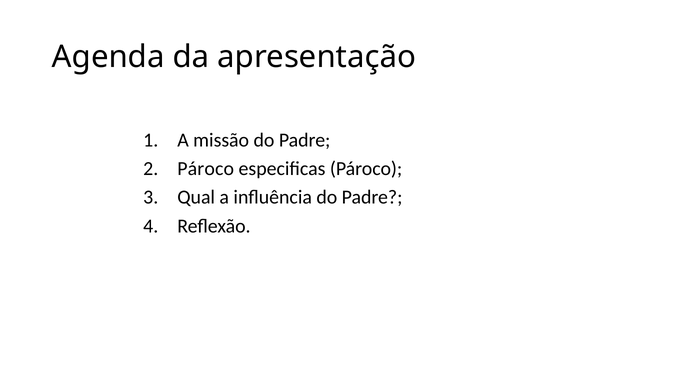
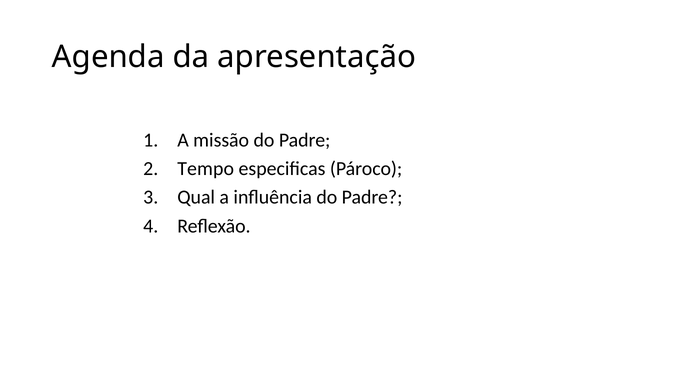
Pároco at (206, 169): Pároco -> Tempo
